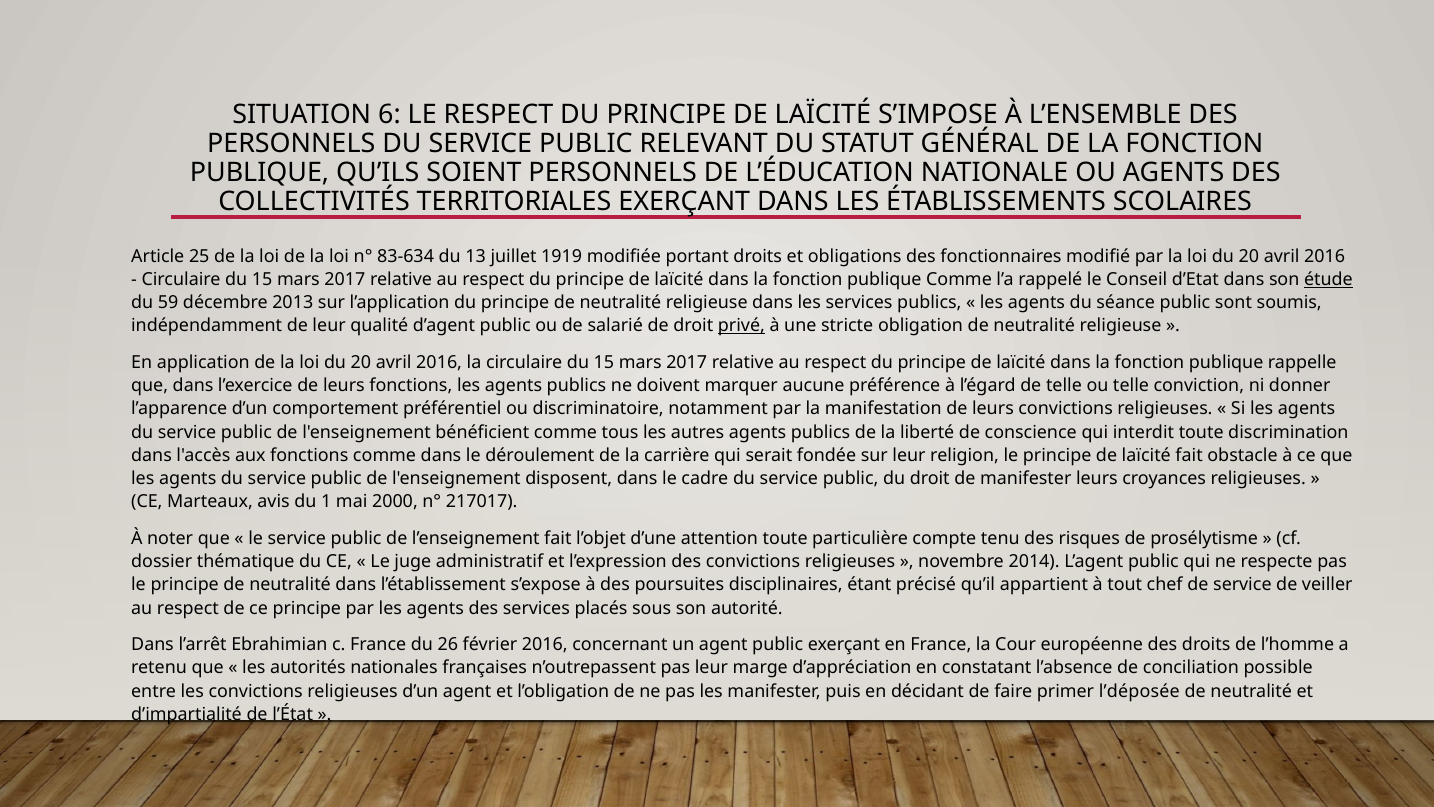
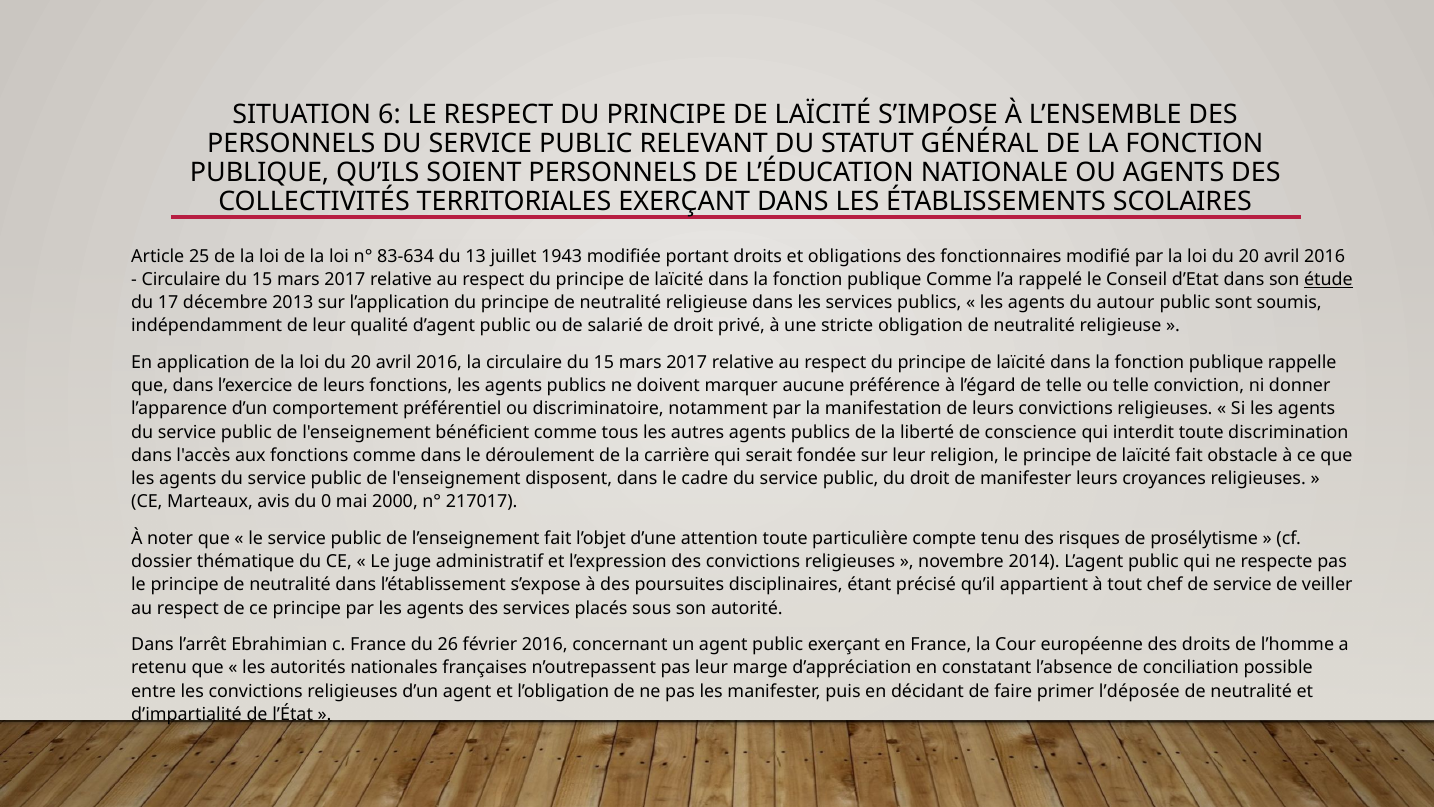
1919: 1919 -> 1943
59: 59 -> 17
séance: séance -> autour
privé underline: present -> none
1: 1 -> 0
